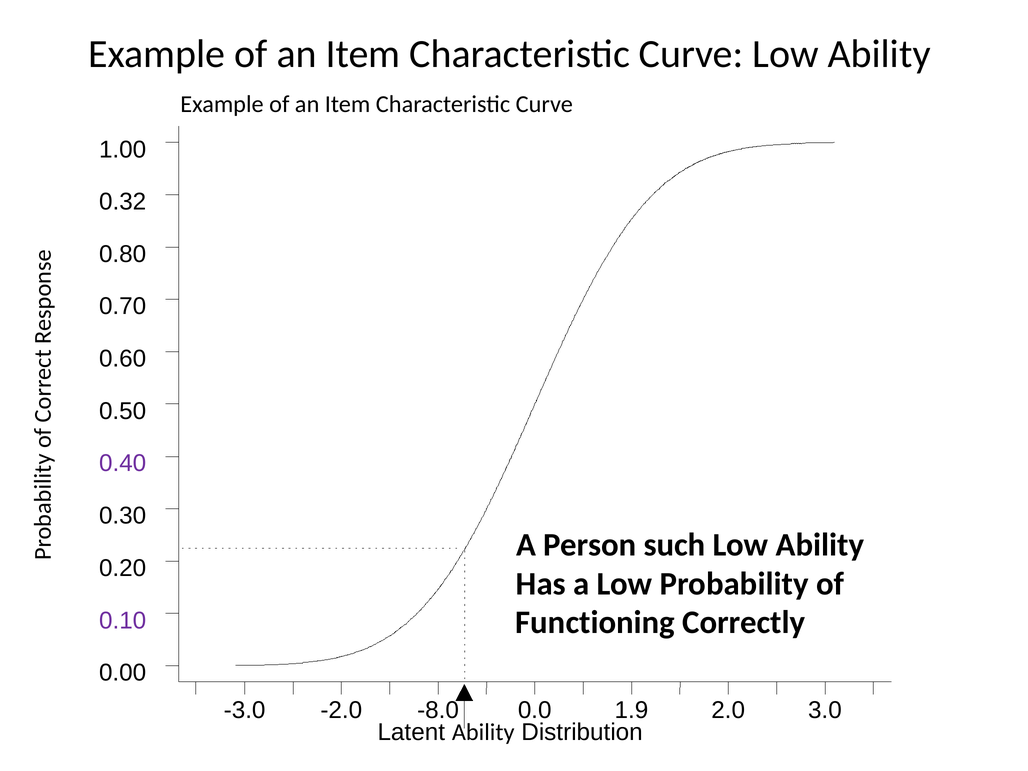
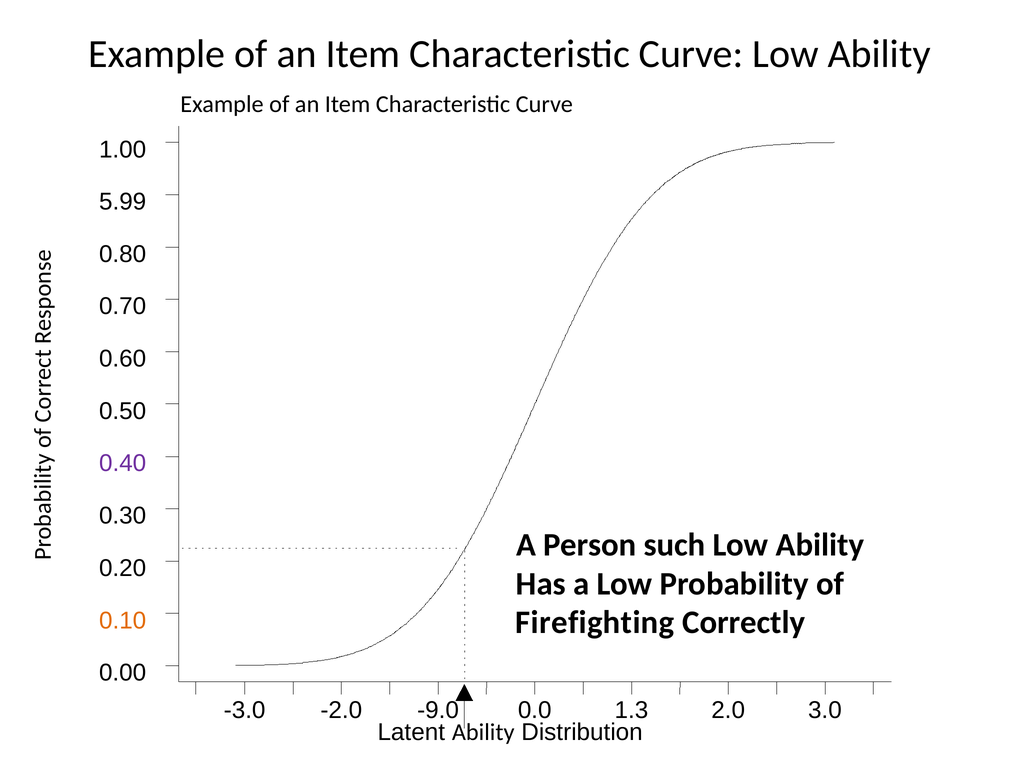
0.32: 0.32 -> 5.99
Functioning: Functioning -> Firefighting
0.10 colour: purple -> orange
-8.0: -8.0 -> -9.0
1.9: 1.9 -> 1.3
